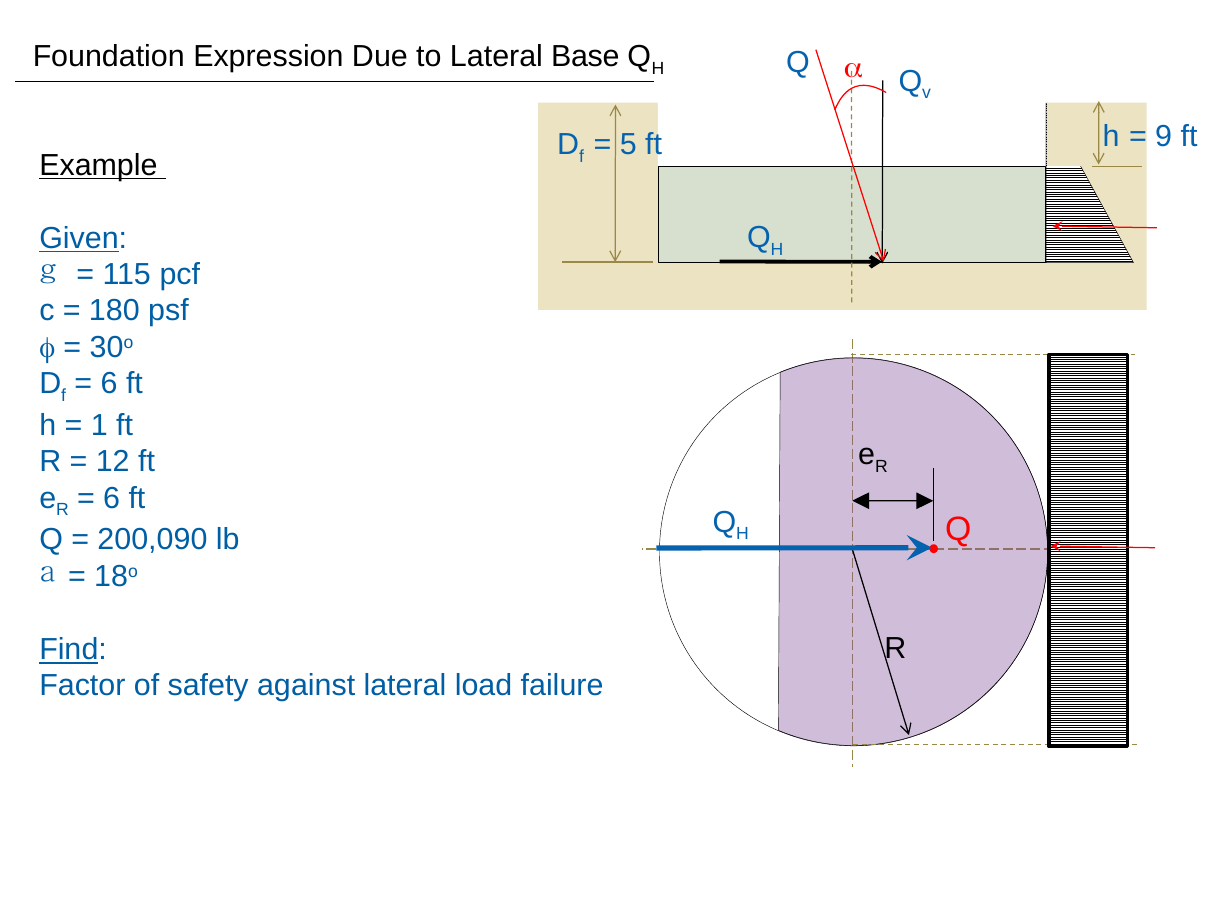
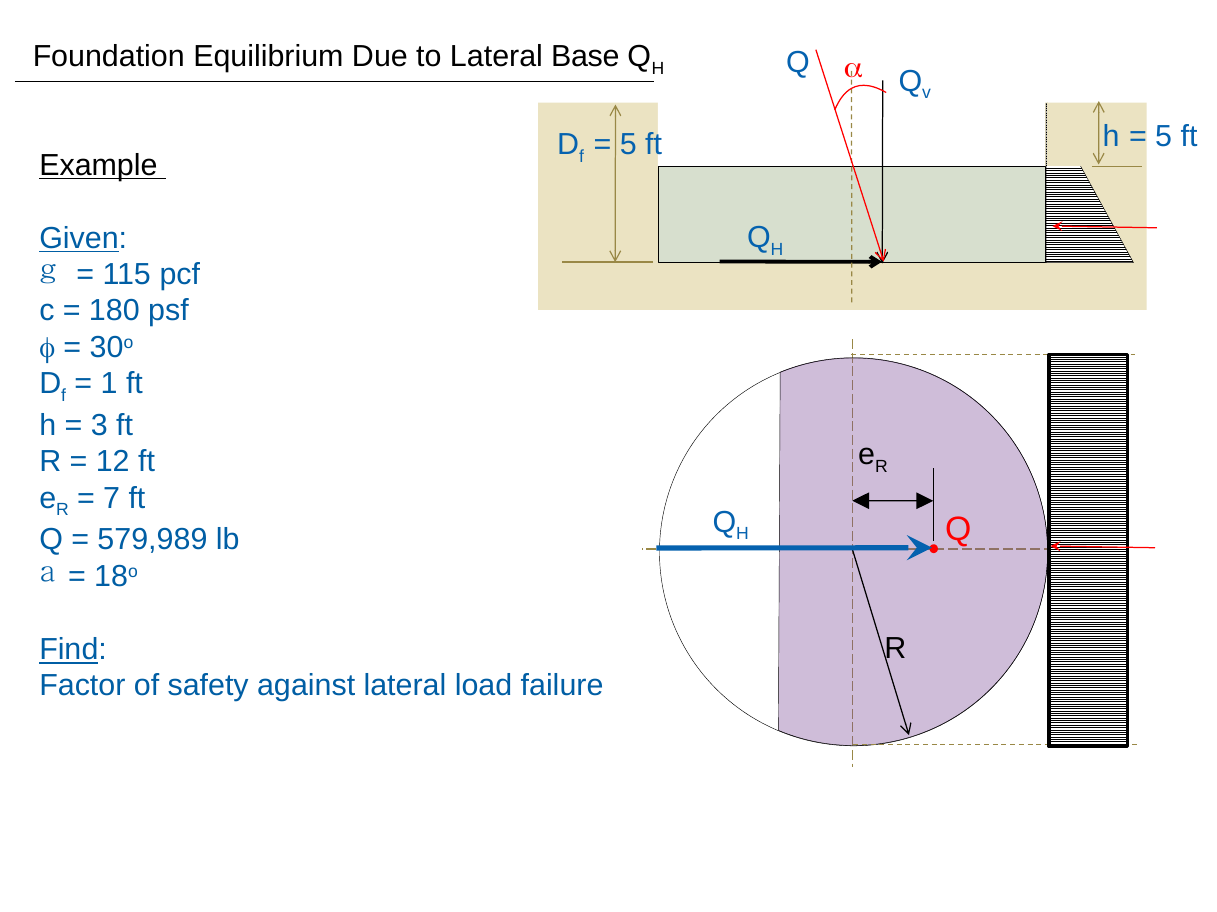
Expression: Expression -> Equilibrium
9 at (1164, 136): 9 -> 5
6 at (109, 384): 6 -> 1
1: 1 -> 3
6 at (112, 499): 6 -> 7
200,090: 200,090 -> 579,989
